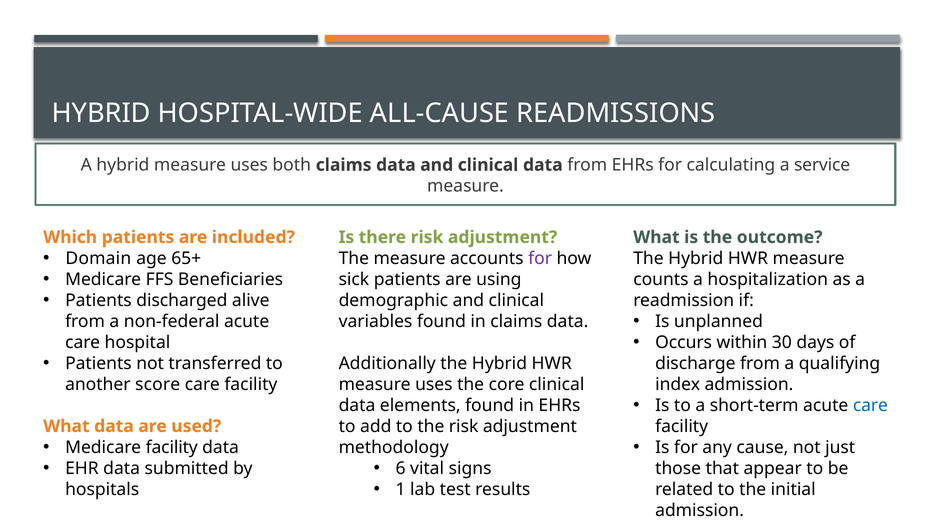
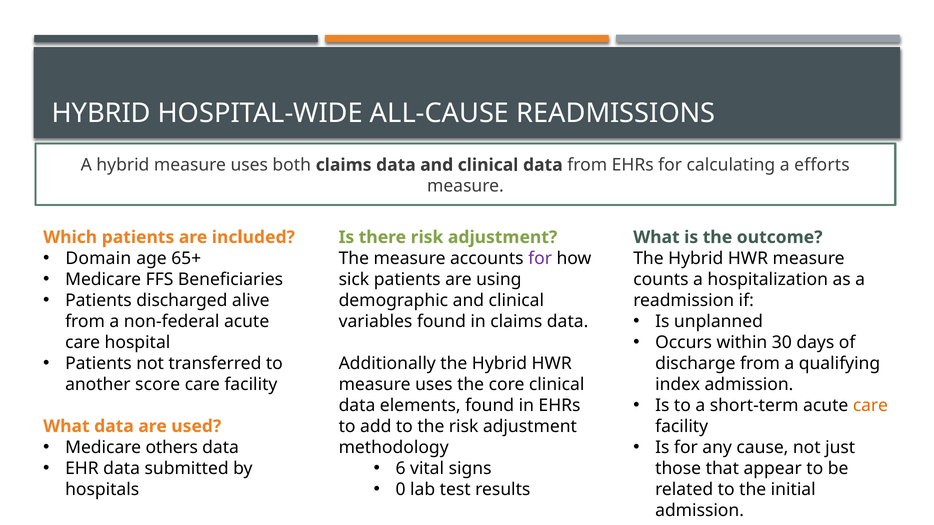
service: service -> efforts
care at (870, 406) colour: blue -> orange
Medicare facility: facility -> others
1: 1 -> 0
